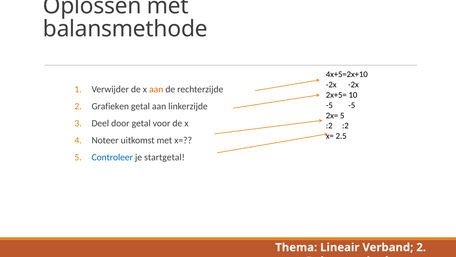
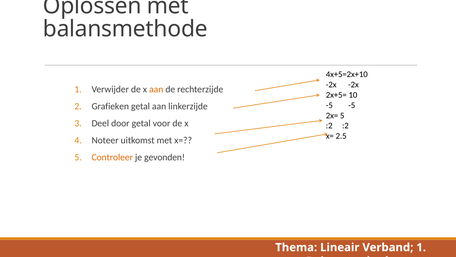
Controleer colour: blue -> orange
startgetal: startgetal -> gevonden
Verband 2: 2 -> 1
